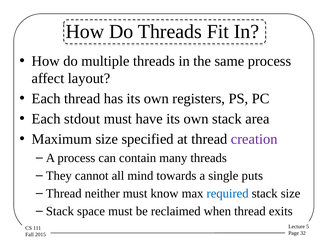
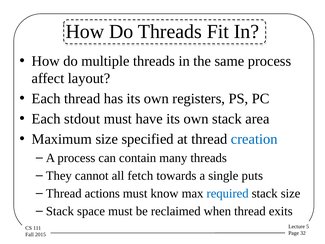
creation colour: purple -> blue
mind: mind -> fetch
neither: neither -> actions
